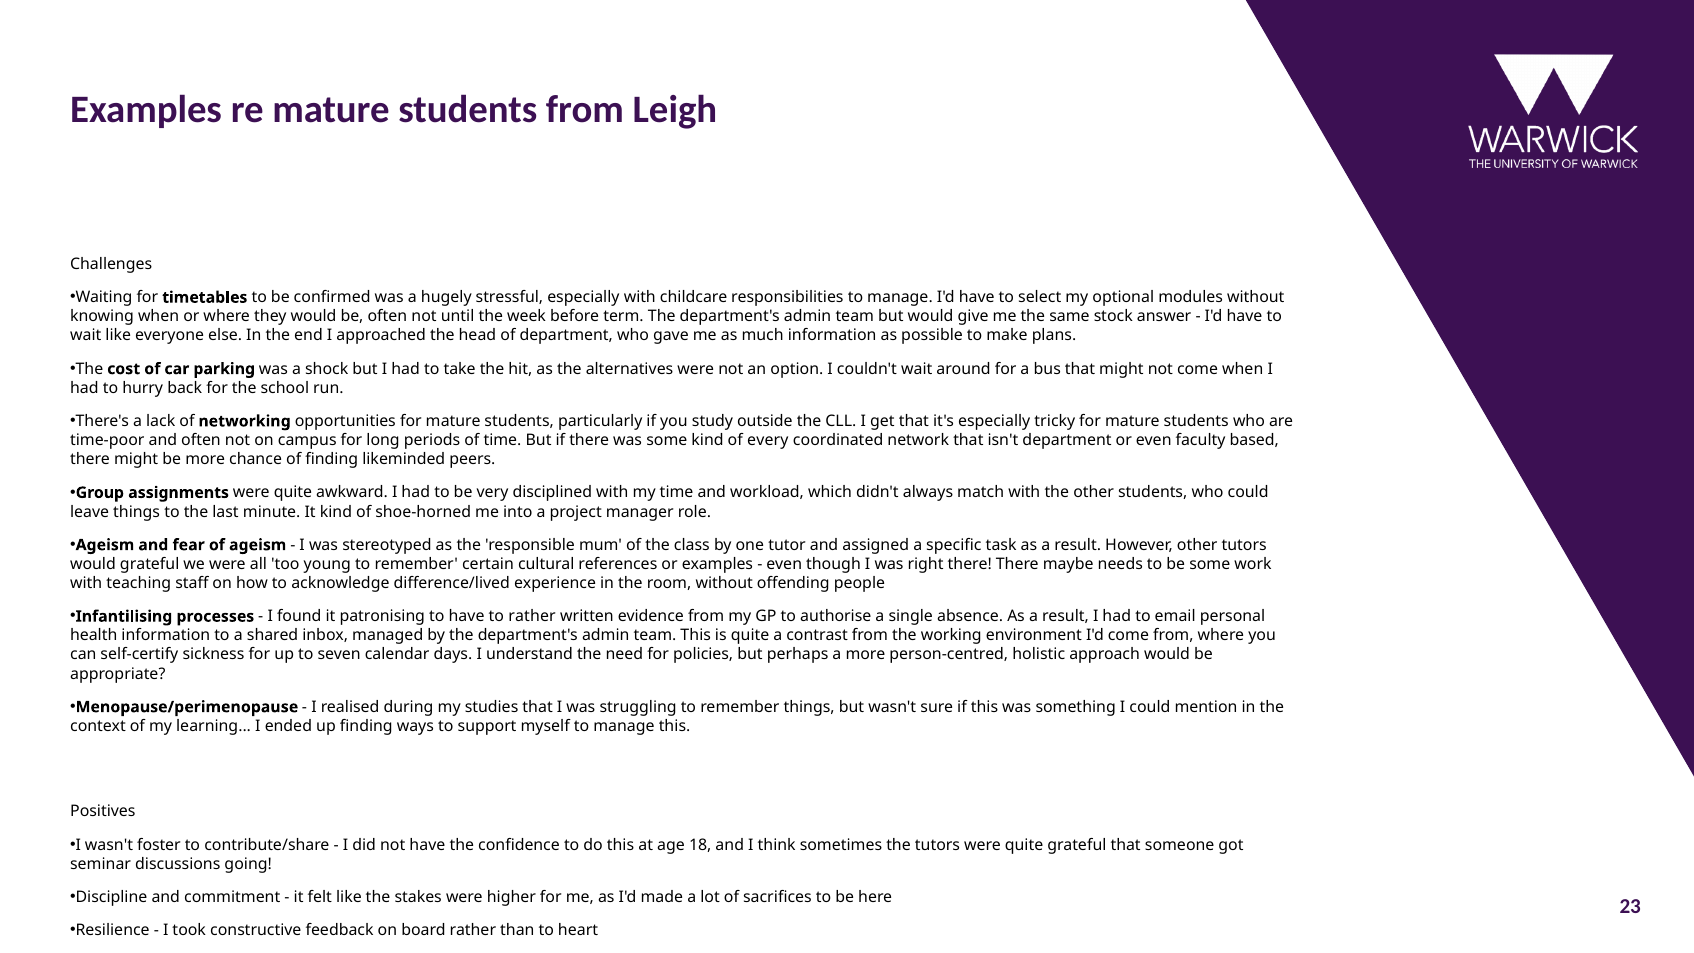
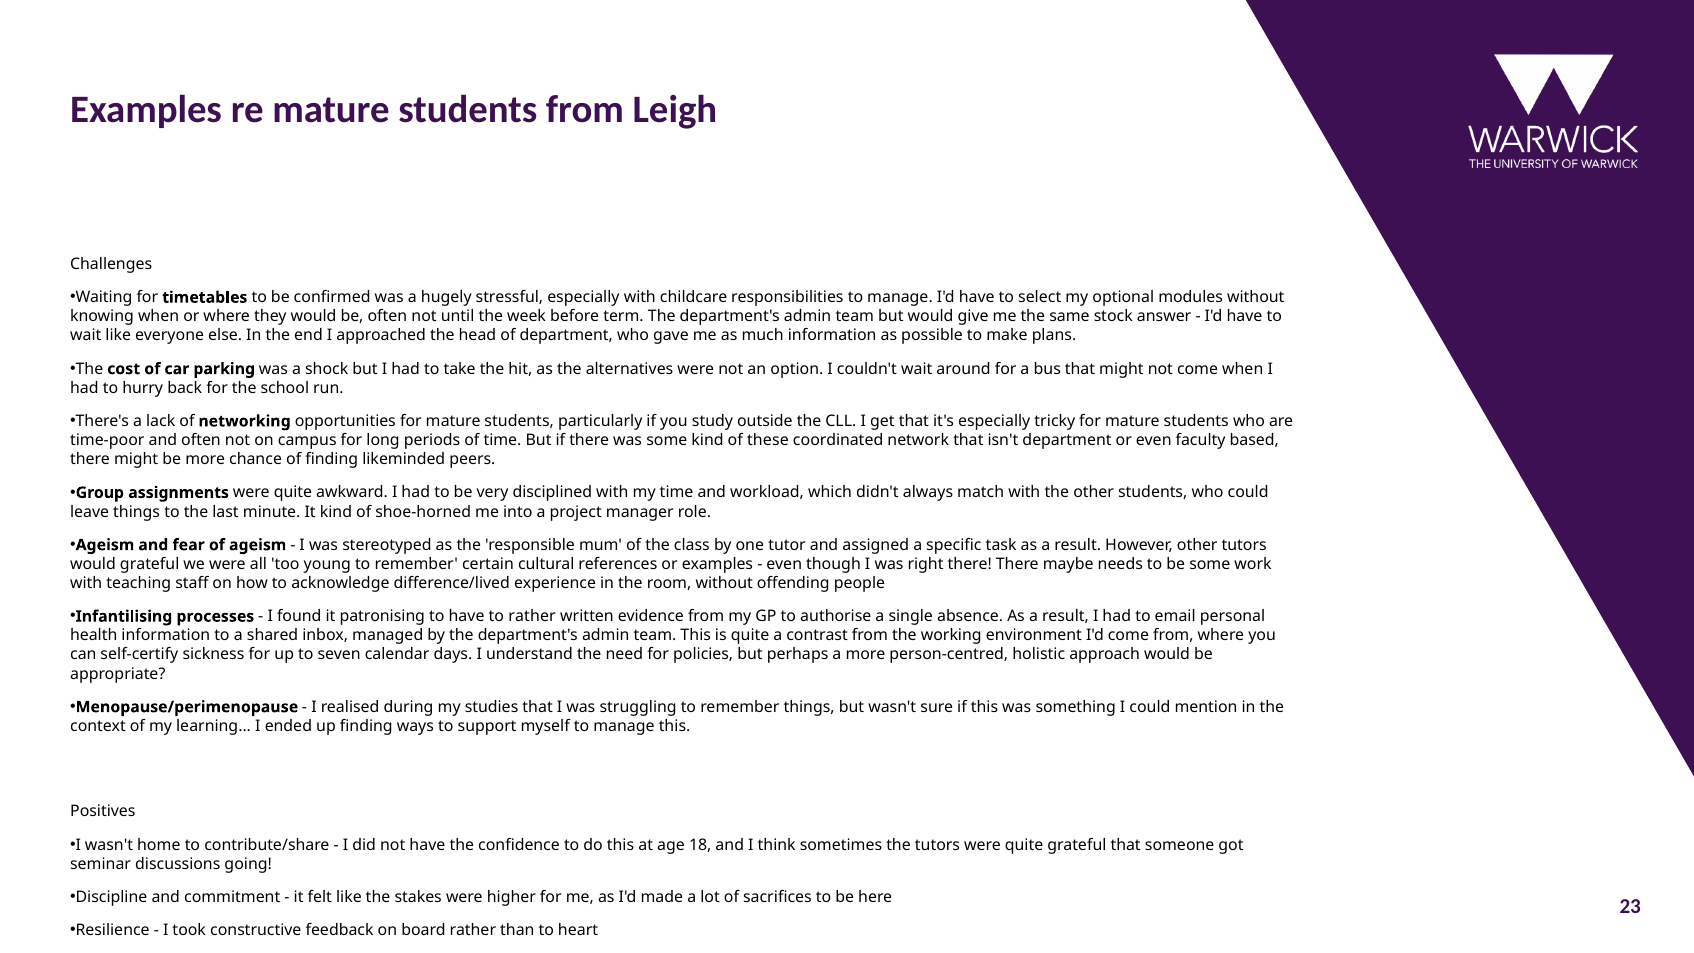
every: every -> these
foster: foster -> home
